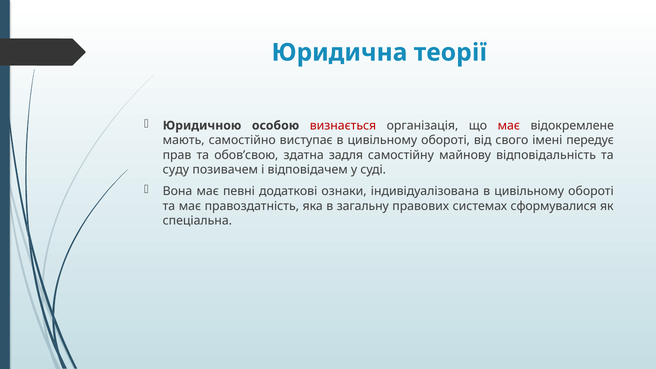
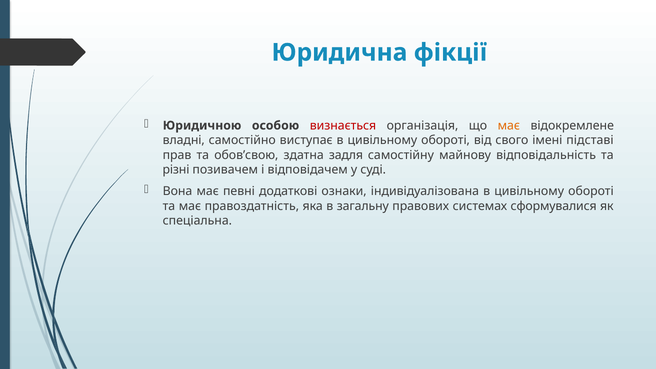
теорії: теорії -> фікції
має at (509, 126) colour: red -> orange
мають: мають -> владні
передує: передує -> підставі
суду: суду -> різні
